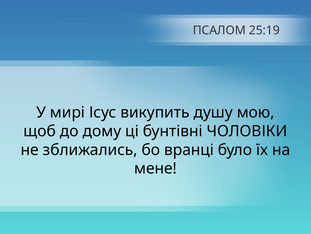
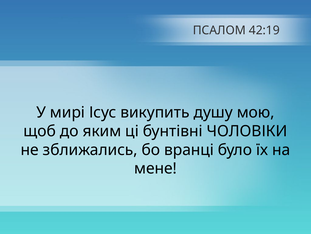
25:19: 25:19 -> 42:19
дому: дому -> яким
